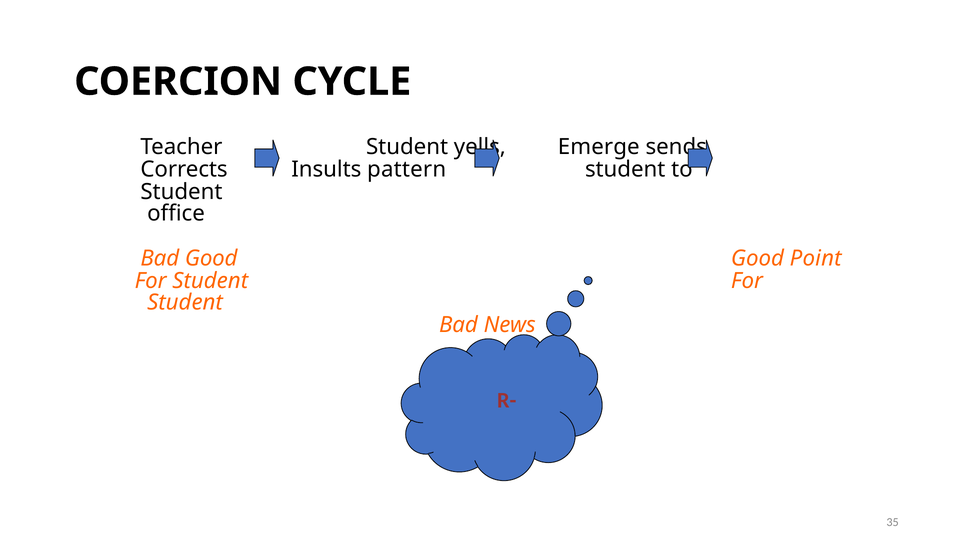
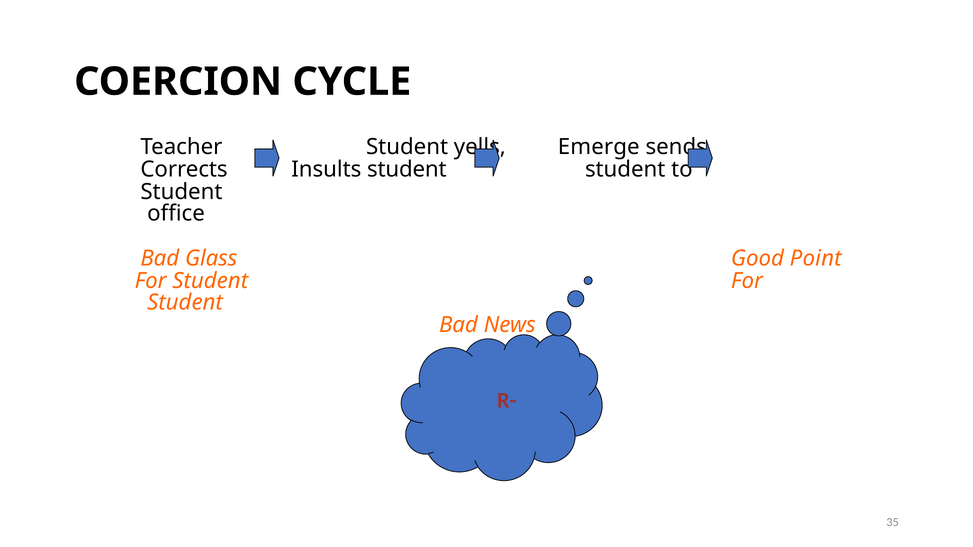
Insults pattern: pattern -> student
Bad Good: Good -> Glass
